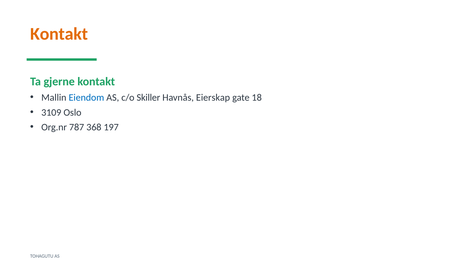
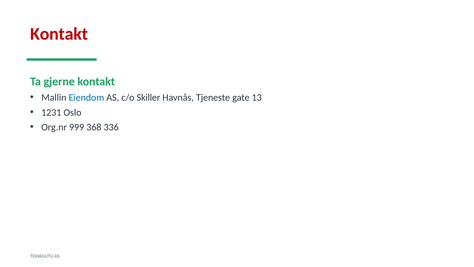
Kontakt at (59, 34) colour: orange -> red
Eierskap: Eierskap -> Tjeneste
18: 18 -> 13
3109: 3109 -> 1231
787: 787 -> 999
197: 197 -> 336
